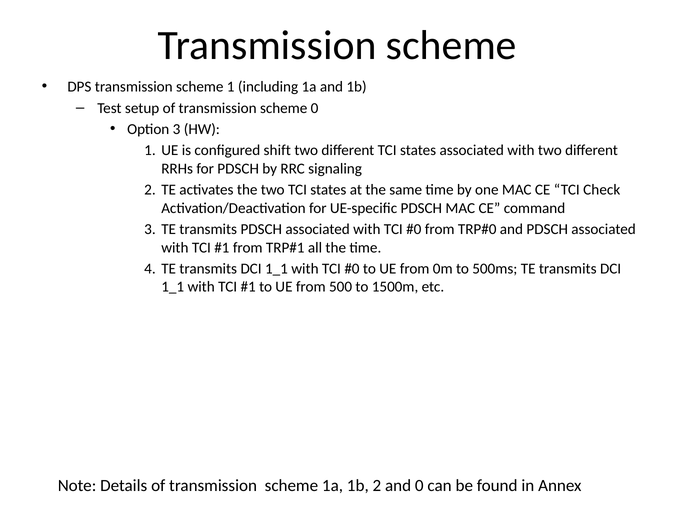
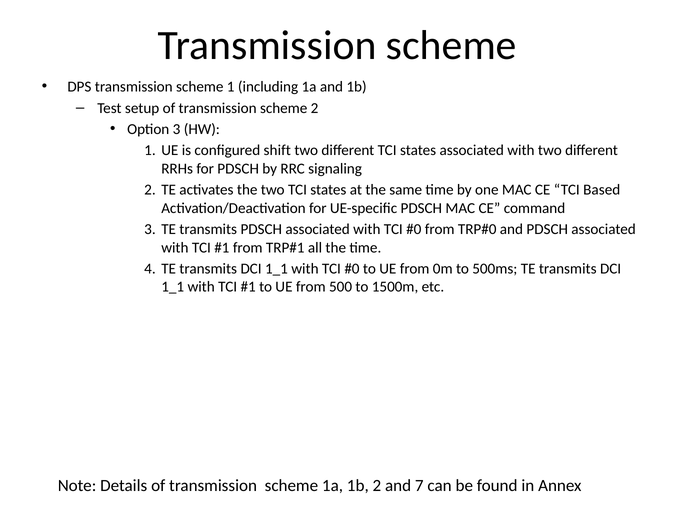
scheme 0: 0 -> 2
Check: Check -> Based
and 0: 0 -> 7
